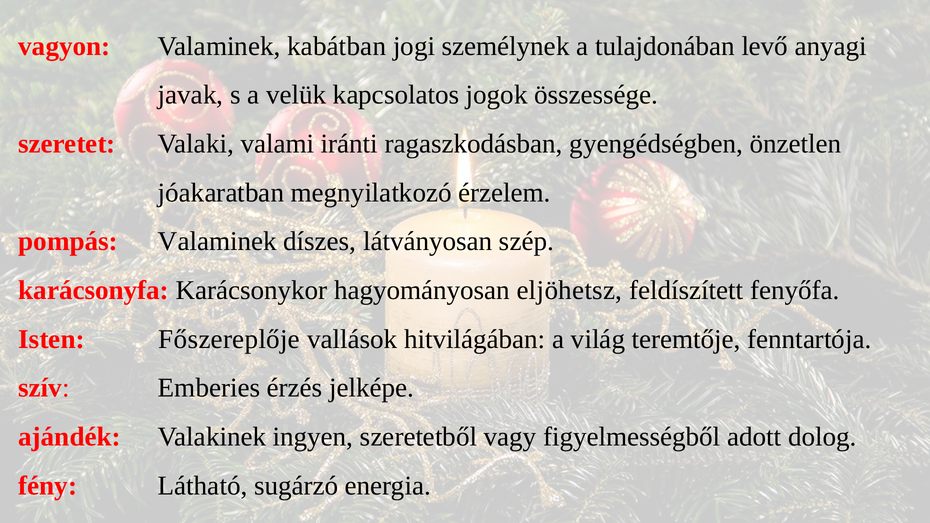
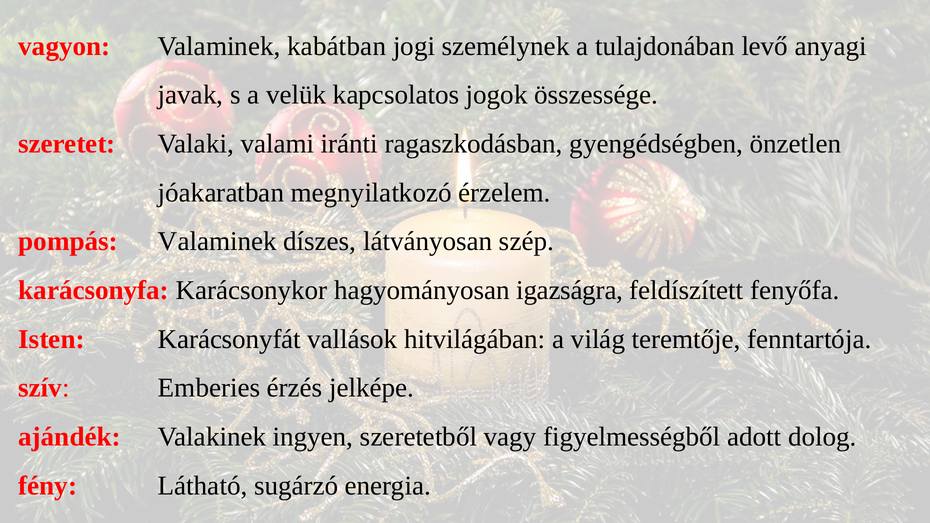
eljöhetsz: eljöhetsz -> igazságra
Főszereplője: Főszereplője -> Karácsonyfát
